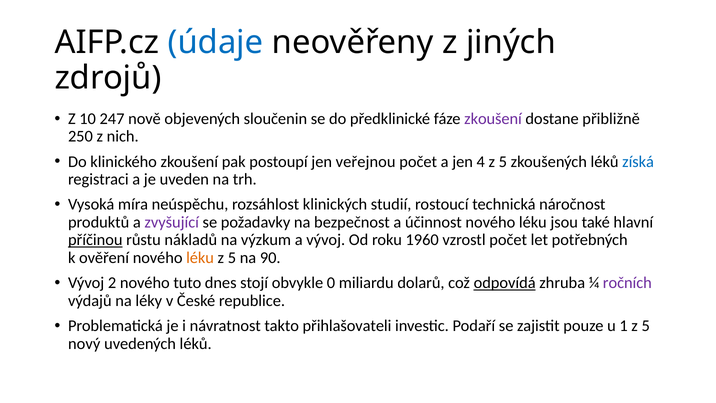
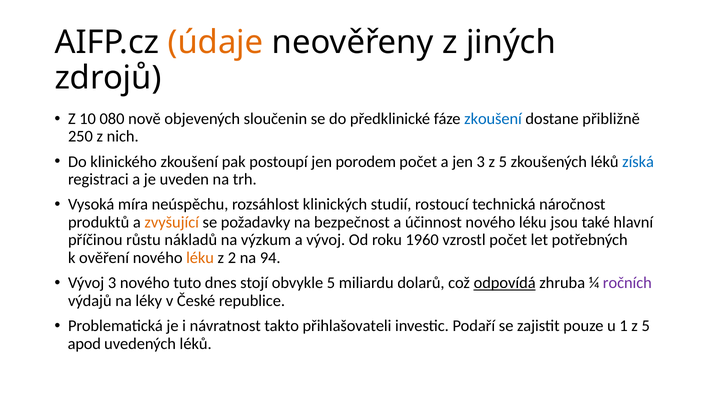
údaje colour: blue -> orange
247: 247 -> 080
zkoušení at (493, 119) colour: purple -> blue
veřejnou: veřejnou -> porodem
jen 4: 4 -> 3
zvyšující colour: purple -> orange
příčinou underline: present -> none
5 at (232, 258): 5 -> 2
90: 90 -> 94
Vývoj 2: 2 -> 3
obvykle 0: 0 -> 5
nový: nový -> apod
